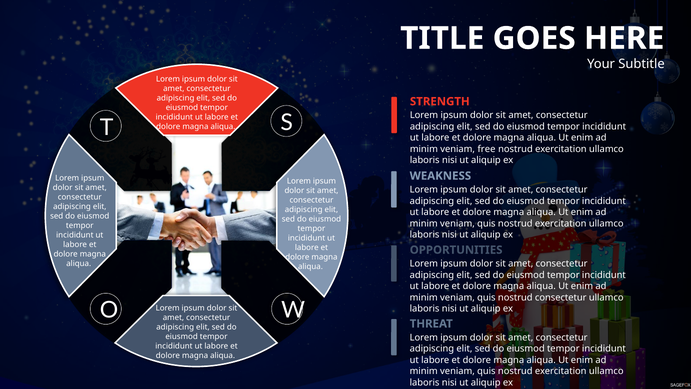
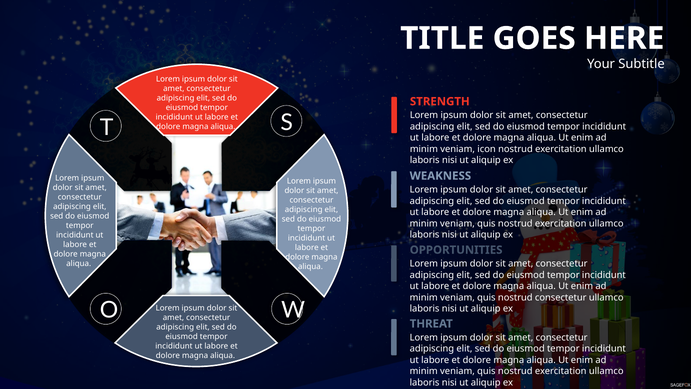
free: free -> icon
